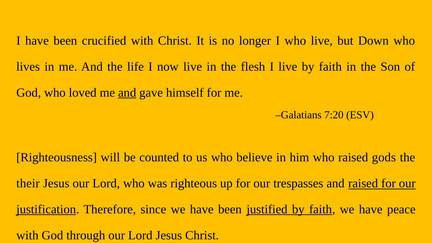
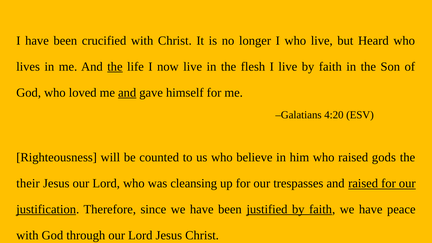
Down: Down -> Heard
the at (115, 67) underline: none -> present
7:20: 7:20 -> 4:20
righteous: righteous -> cleansing
